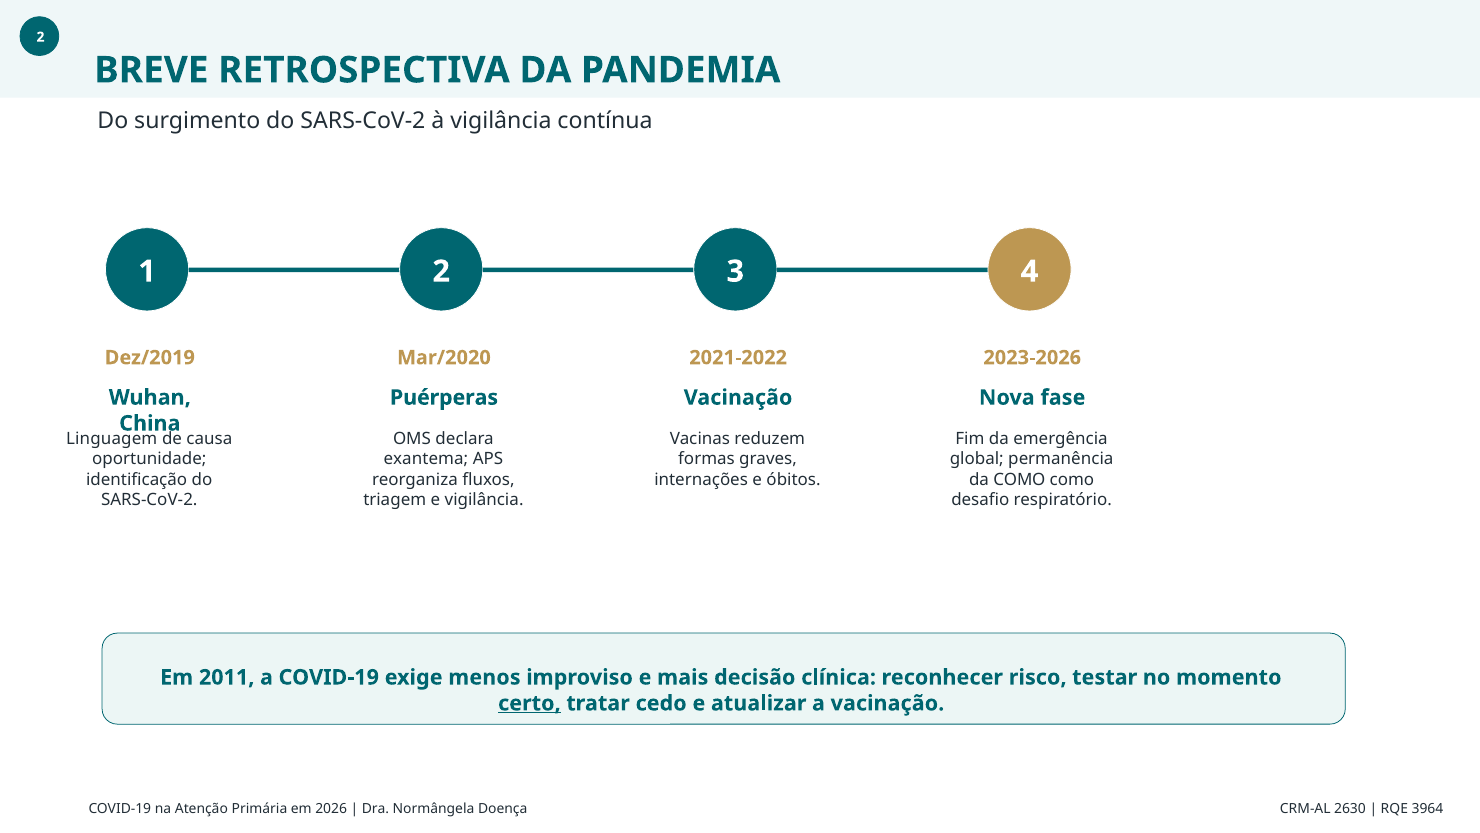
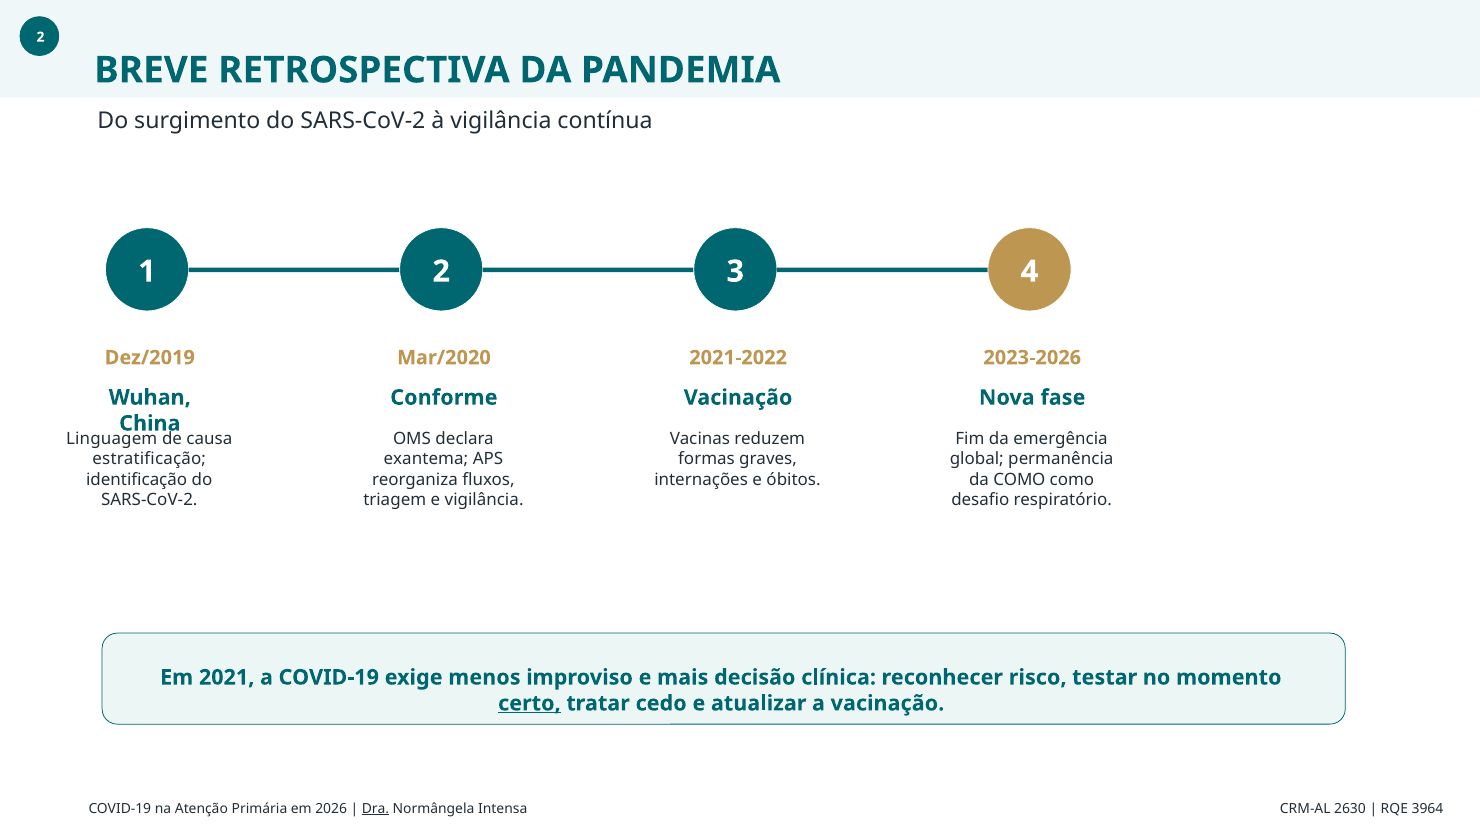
Puérperas: Puérperas -> Conforme
oportunidade: oportunidade -> estratificação
2011: 2011 -> 2021
Dra underline: none -> present
Doença: Doença -> Intensa
